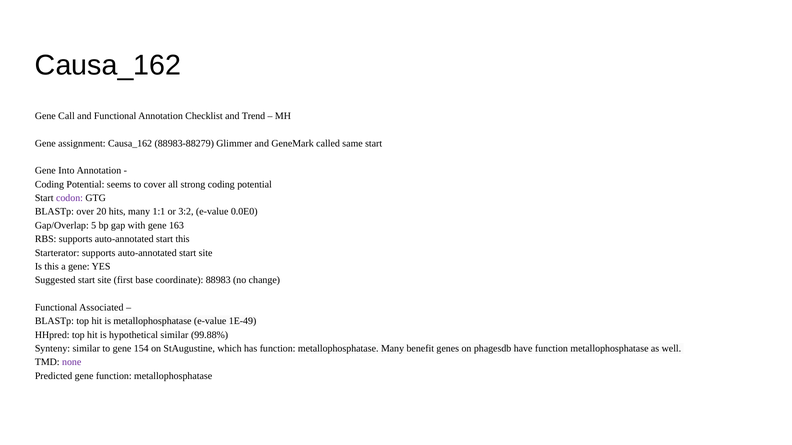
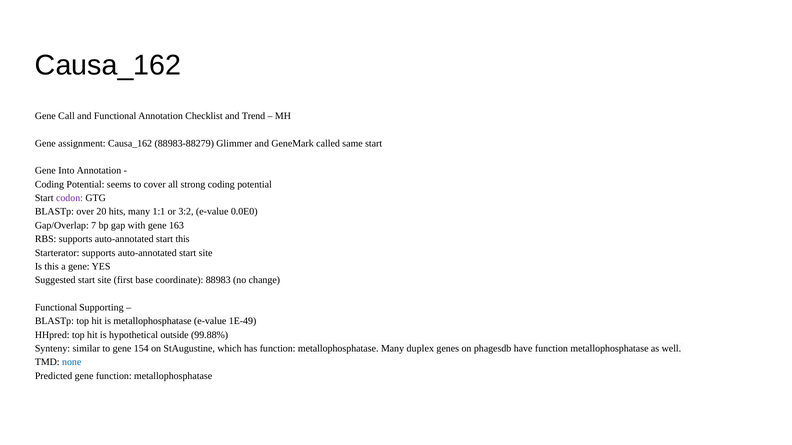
5: 5 -> 7
Associated: Associated -> Supporting
hypothetical similar: similar -> outside
benefit: benefit -> duplex
none colour: purple -> blue
